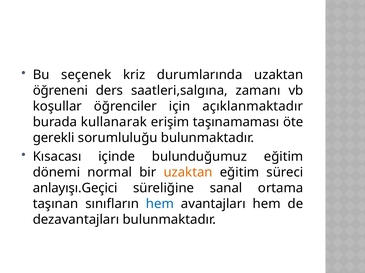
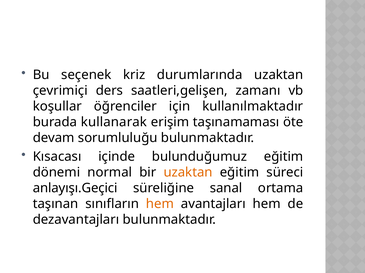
öğreneni: öğreneni -> çevrimiçi
saatleri,salgına: saatleri,salgına -> saatleri,gelişen
açıklanmaktadır: açıklanmaktadır -> kullanılmaktadır
gerekli: gerekli -> devam
hem at (160, 204) colour: blue -> orange
